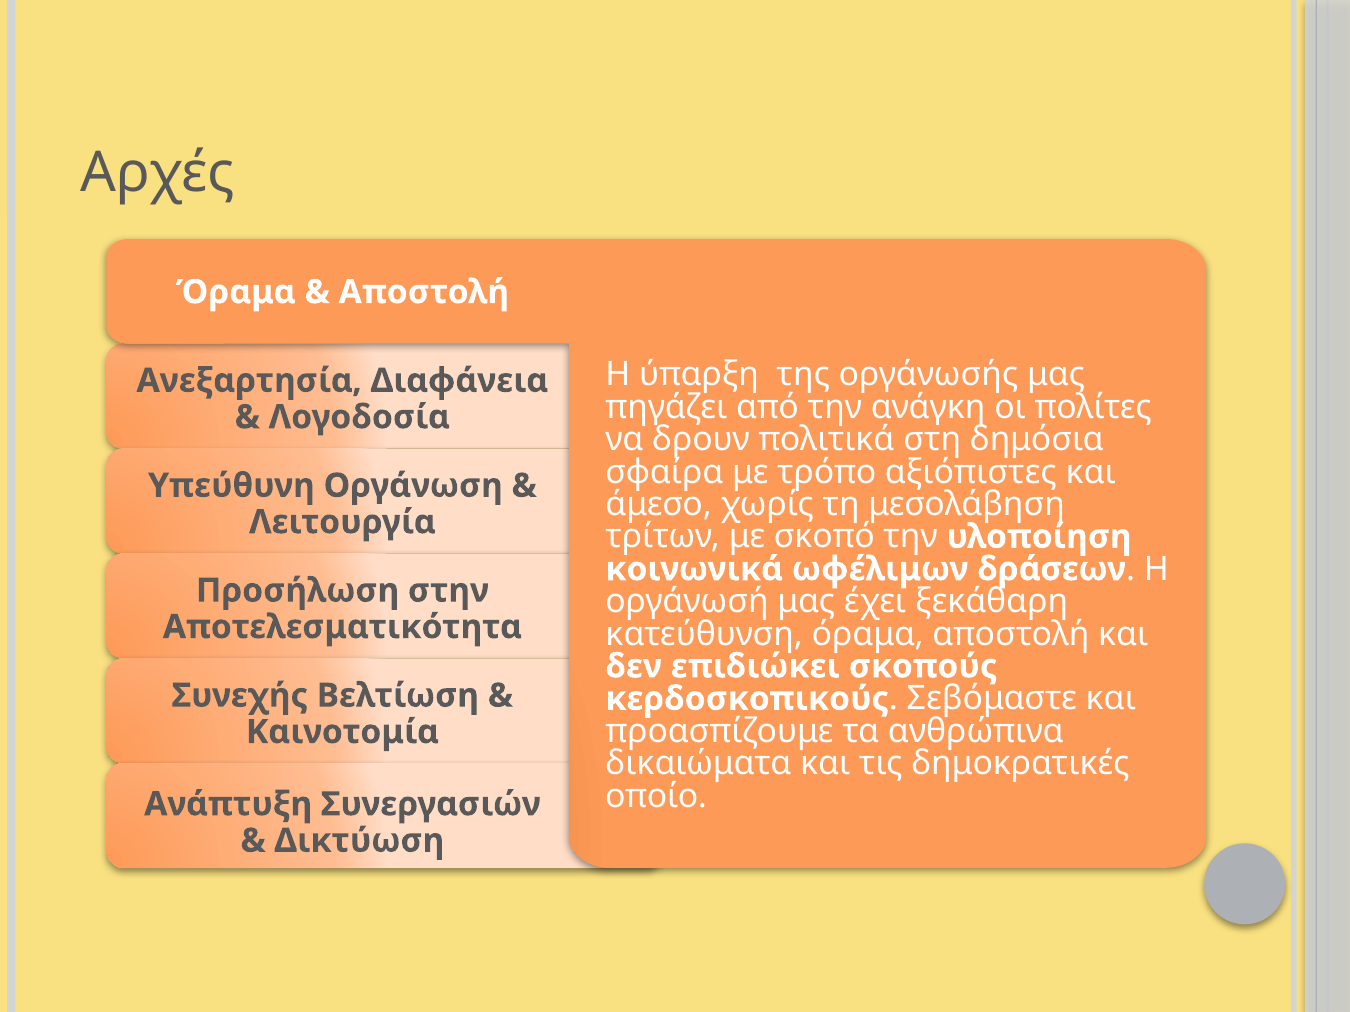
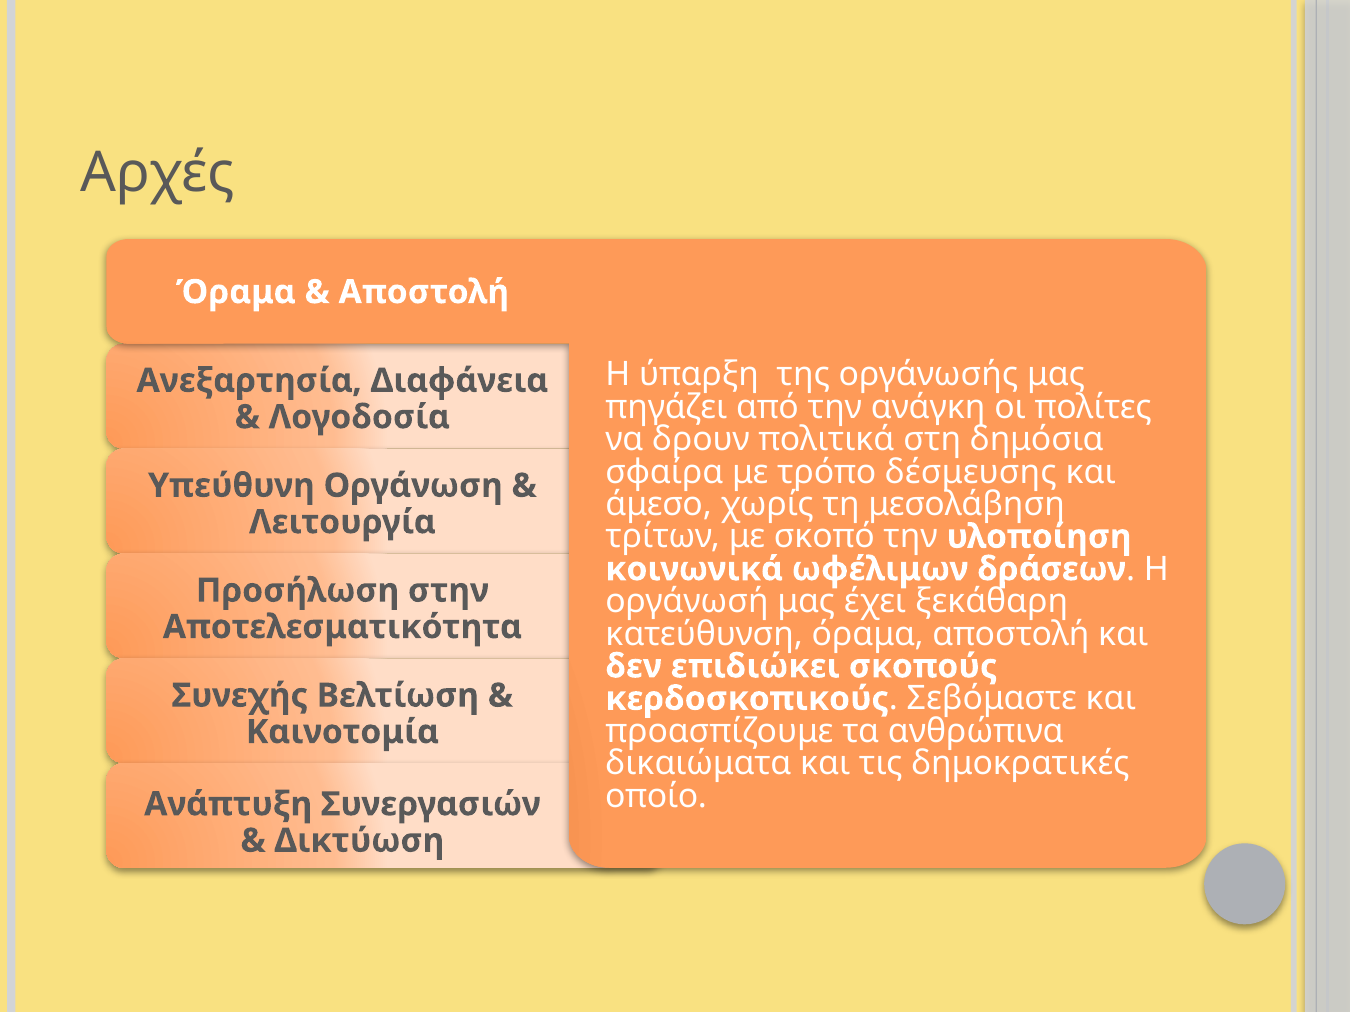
αξιόπιστες: αξιόπιστες -> δέσμευσης
